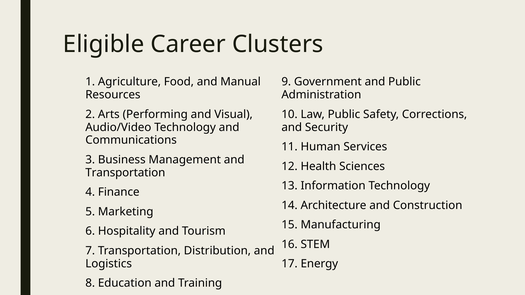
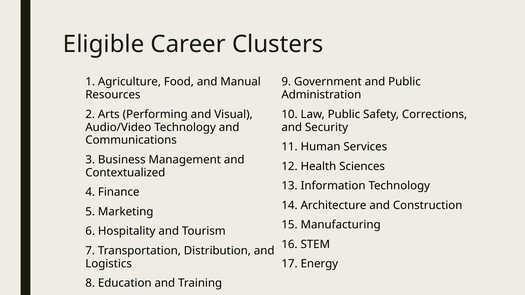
Transportation at (125, 173): Transportation -> Contextualized
